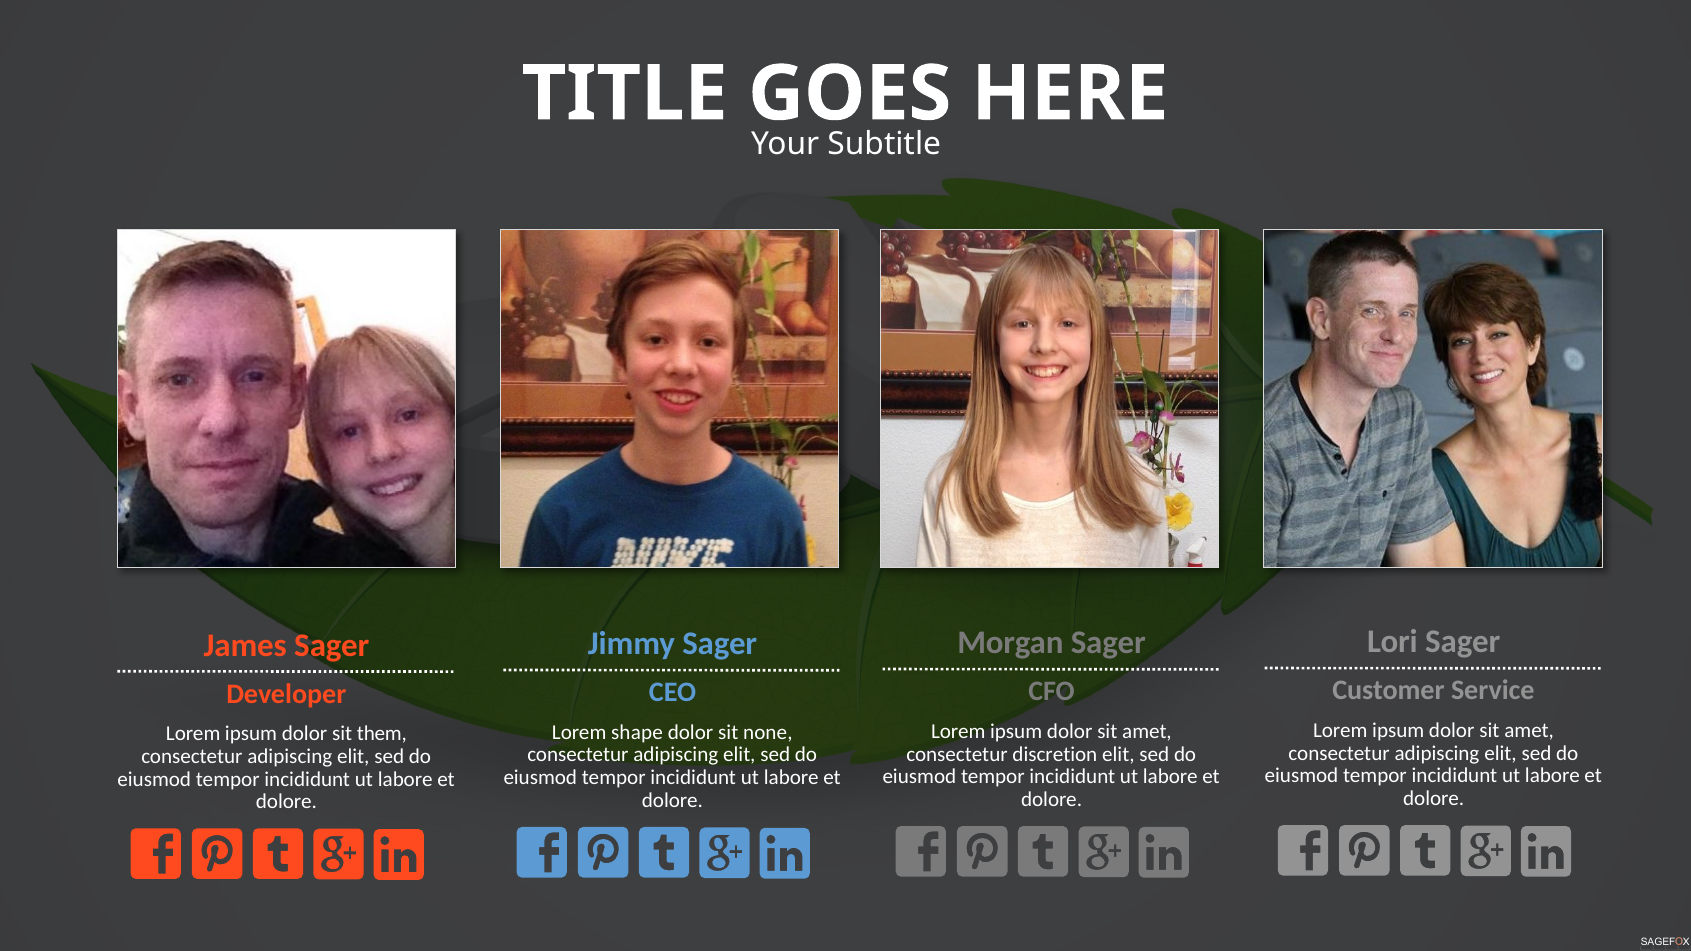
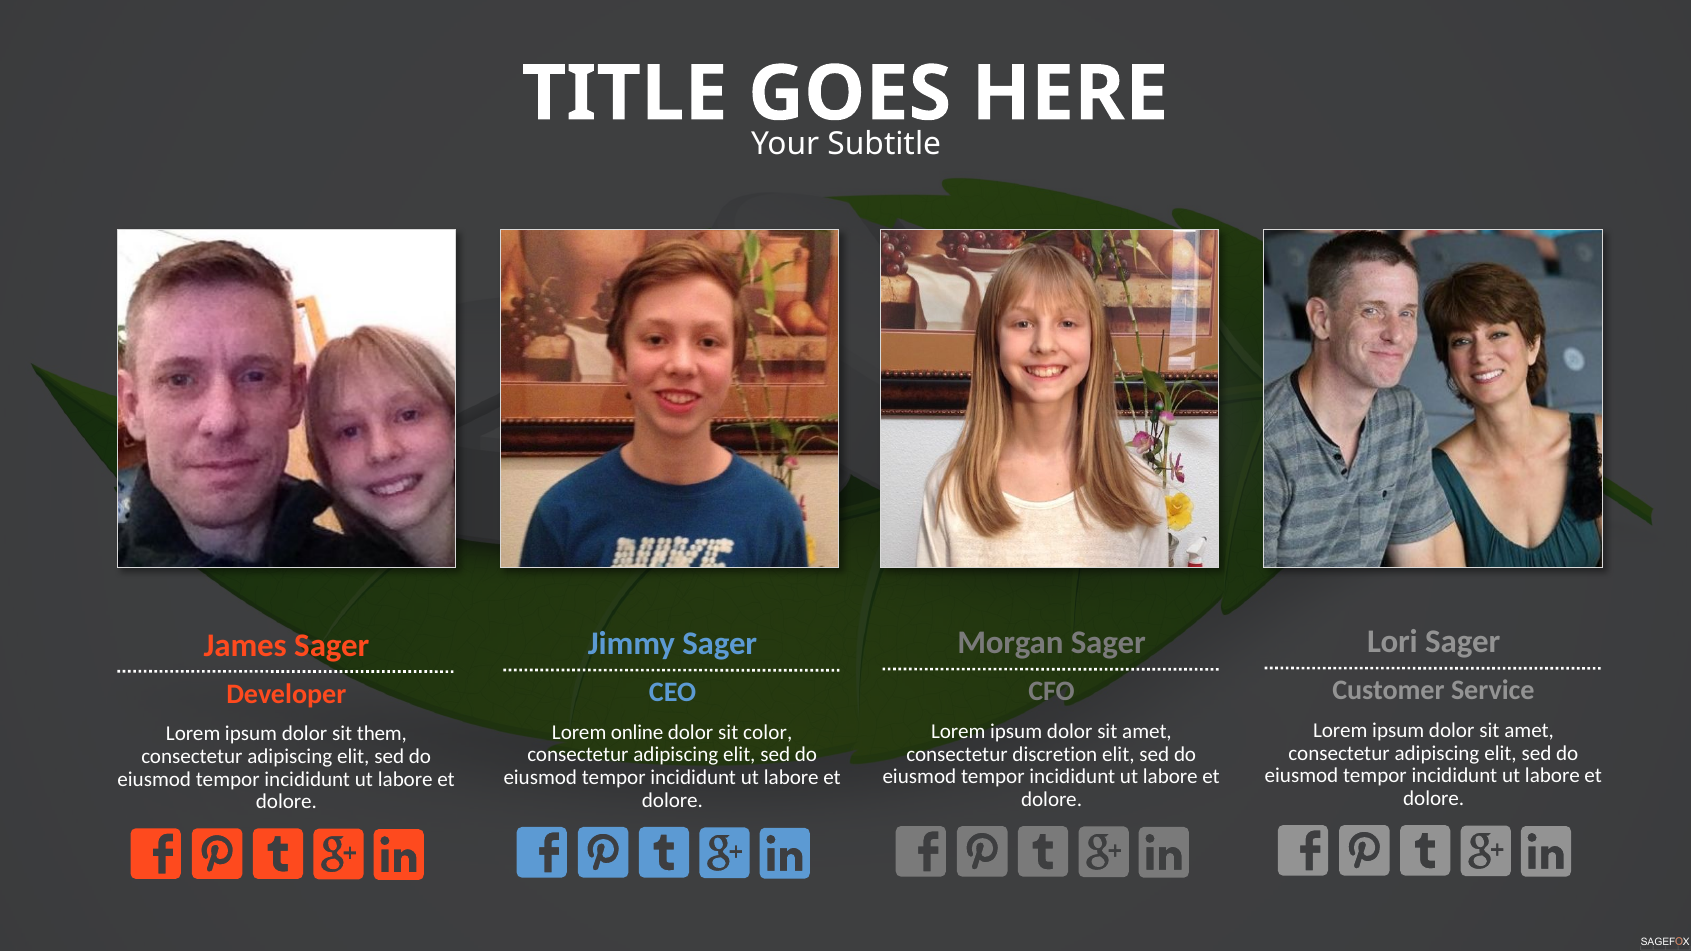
shape: shape -> online
none: none -> color
